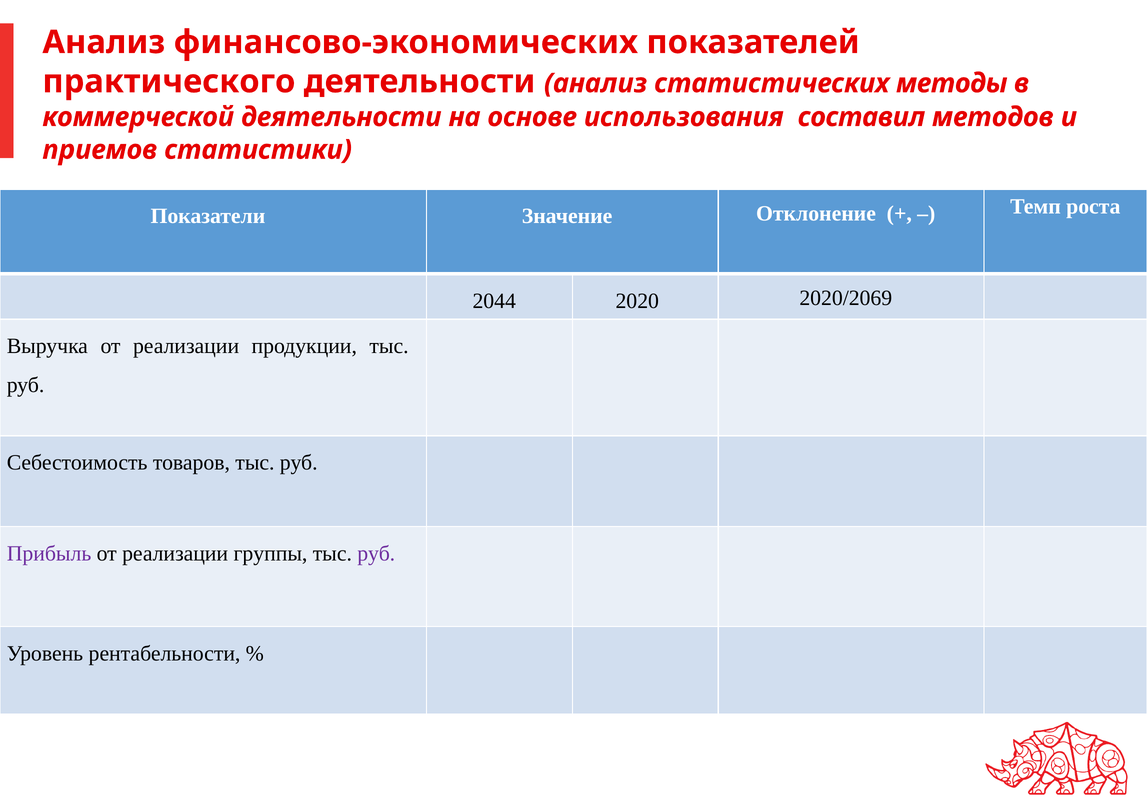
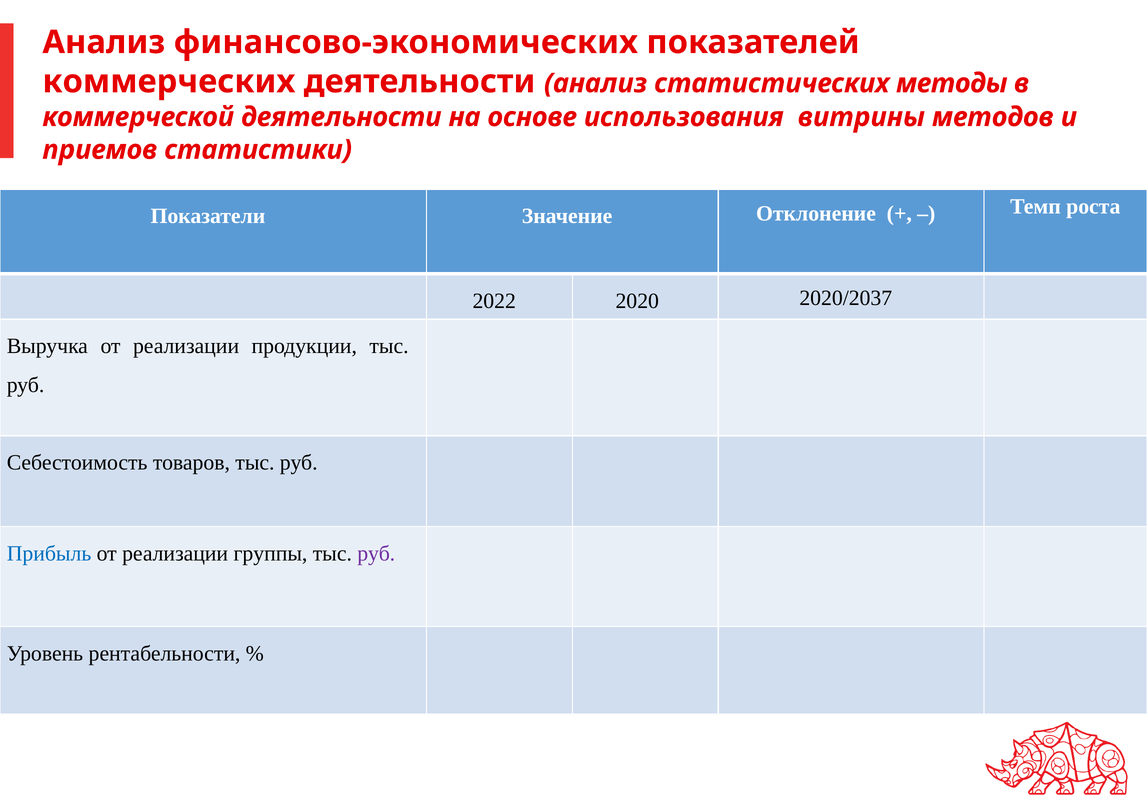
практического: практического -> коммерческих
составил: составил -> витрины
2044: 2044 -> 2022
2020/2069: 2020/2069 -> 2020/2037
Прибыль colour: purple -> blue
